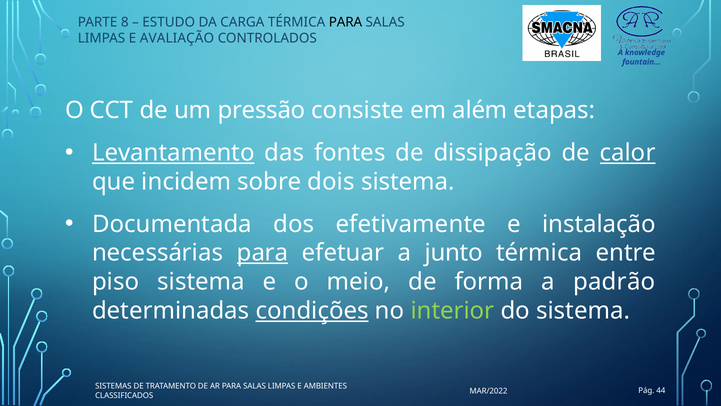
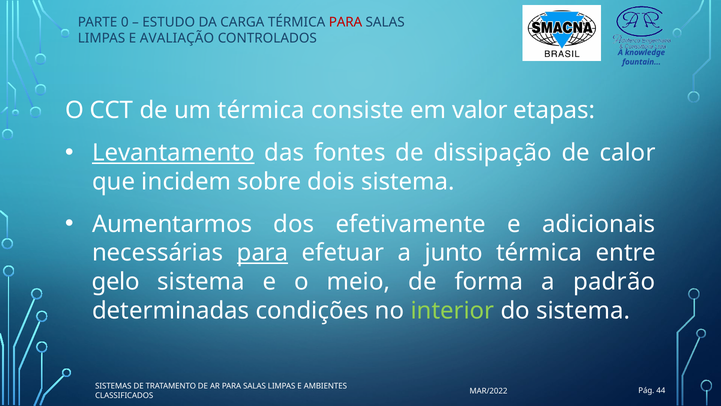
8: 8 -> 0
PARA at (345, 22) colour: black -> red
um pressão: pressão -> térmica
além: além -> valor
calor underline: present -> none
Documentada: Documentada -> Aumentarmos
instalação: instalação -> adicionais
piso: piso -> gelo
condições underline: present -> none
